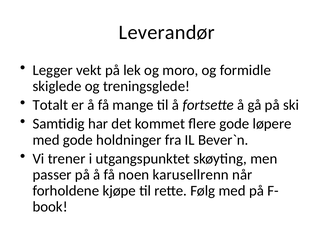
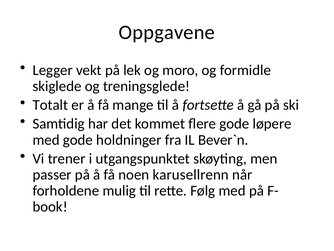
Leverandør: Leverandør -> Oppgavene
kjøpe: kjøpe -> mulig
